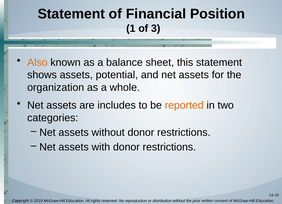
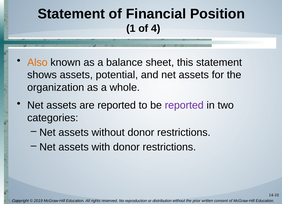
3: 3 -> 4
are includes: includes -> reported
reported at (184, 105) colour: orange -> purple
